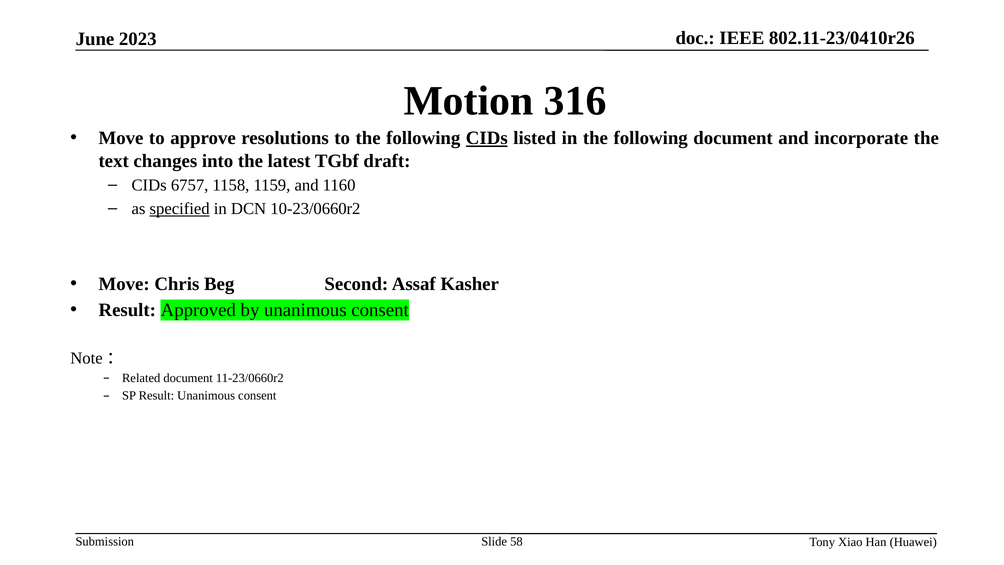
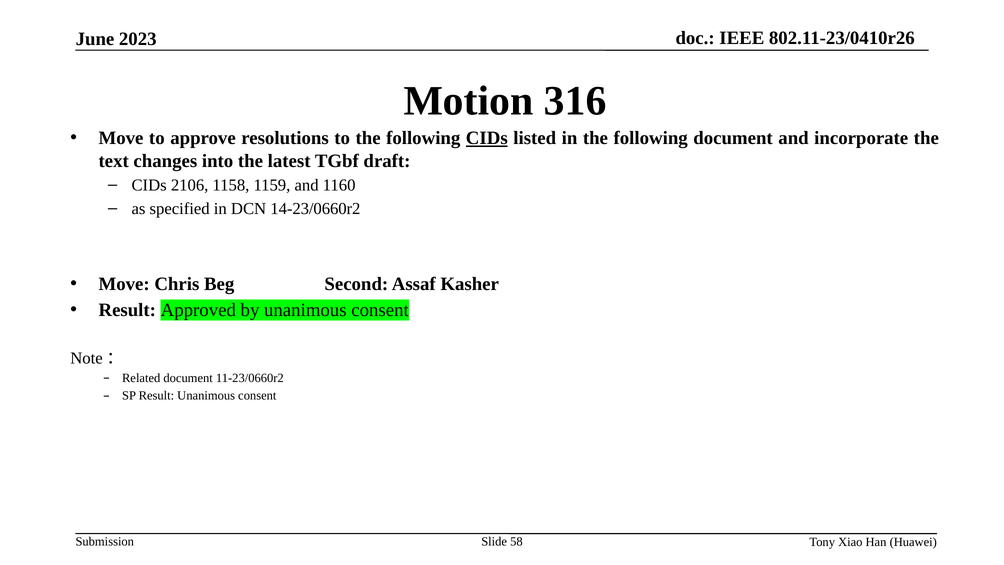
6757: 6757 -> 2106
specified underline: present -> none
10-23/0660r2: 10-23/0660r2 -> 14-23/0660r2
